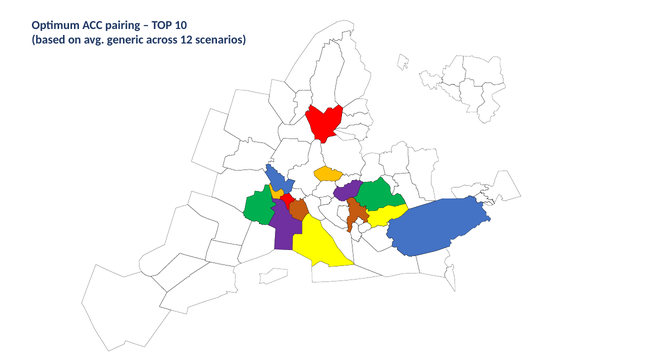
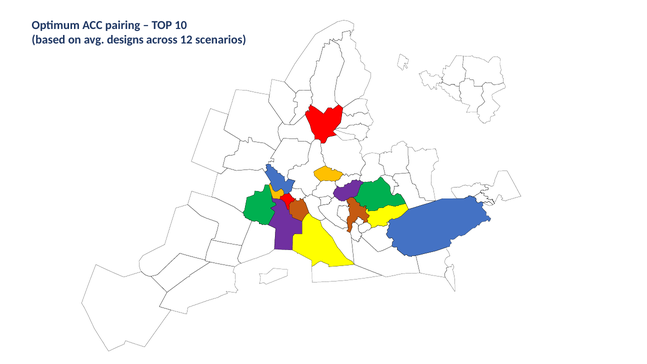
generic: generic -> designs
